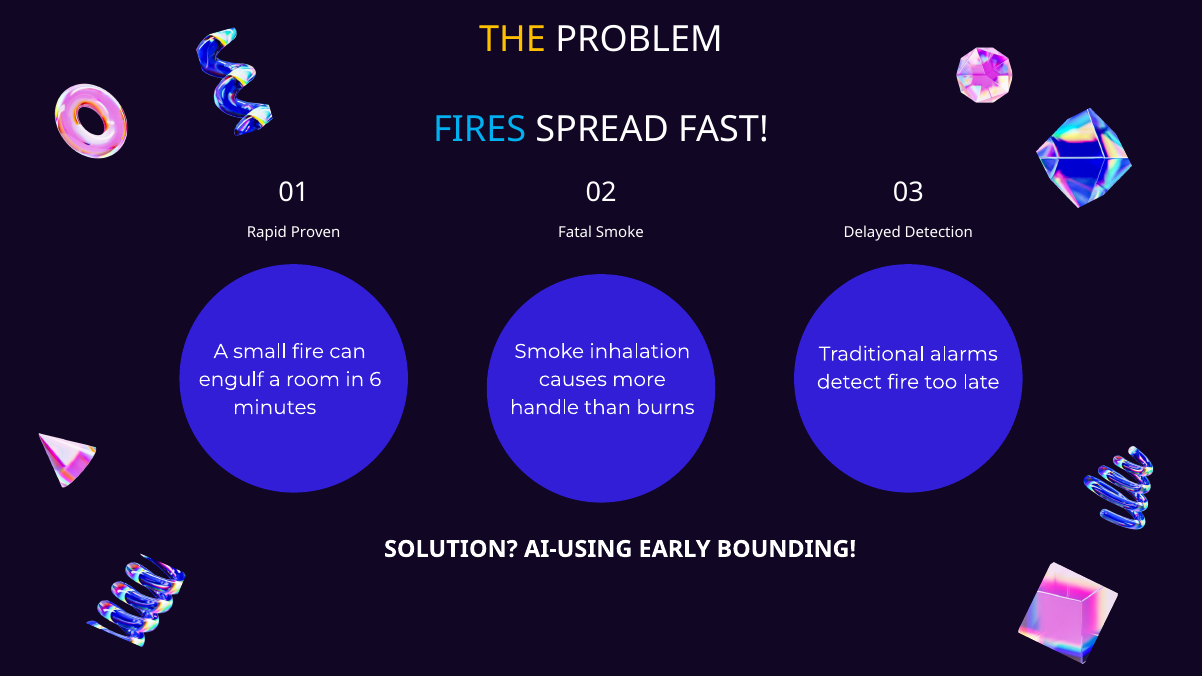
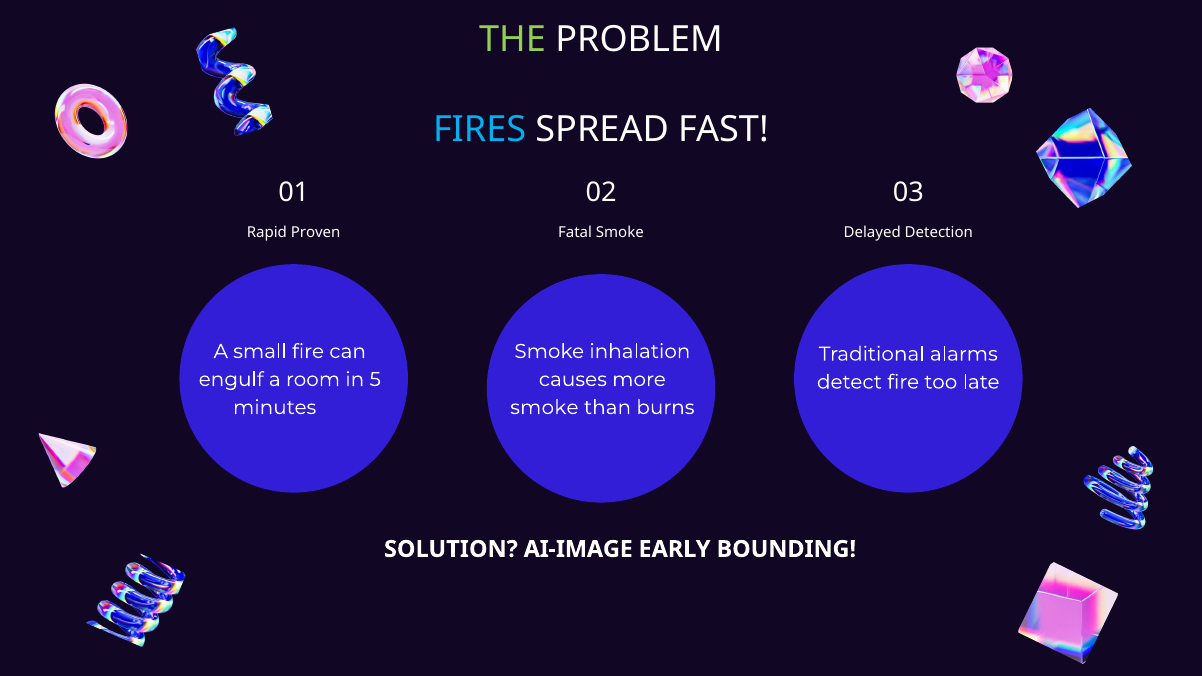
THE colour: yellow -> light green
6: 6 -> 5
handle at (545, 408): handle -> smoke
AI-USING: AI-USING -> AI-IMAGE
